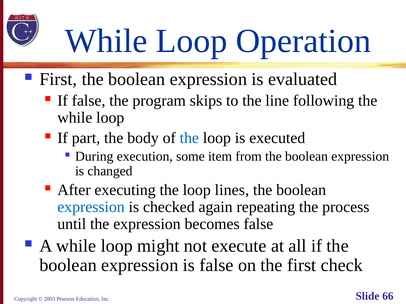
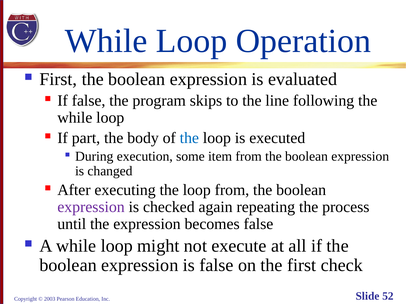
loop lines: lines -> from
expression at (91, 207) colour: blue -> purple
66: 66 -> 52
